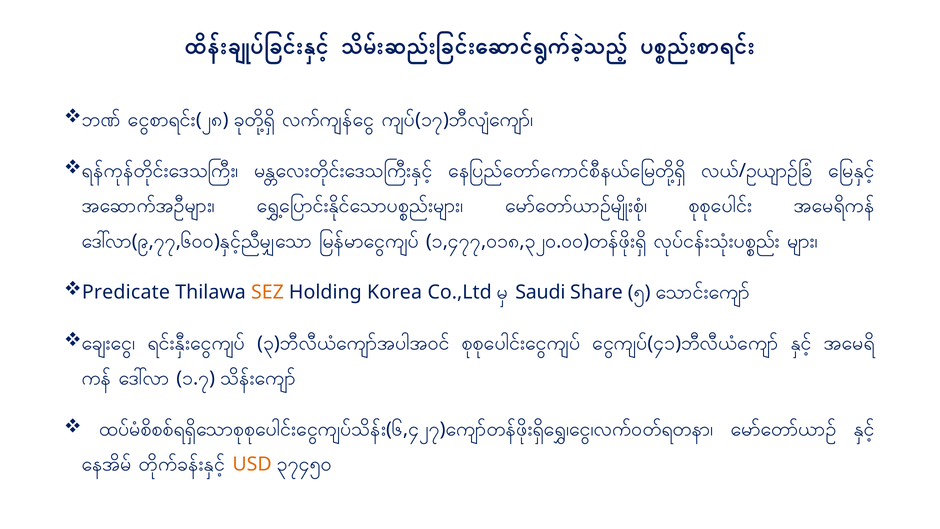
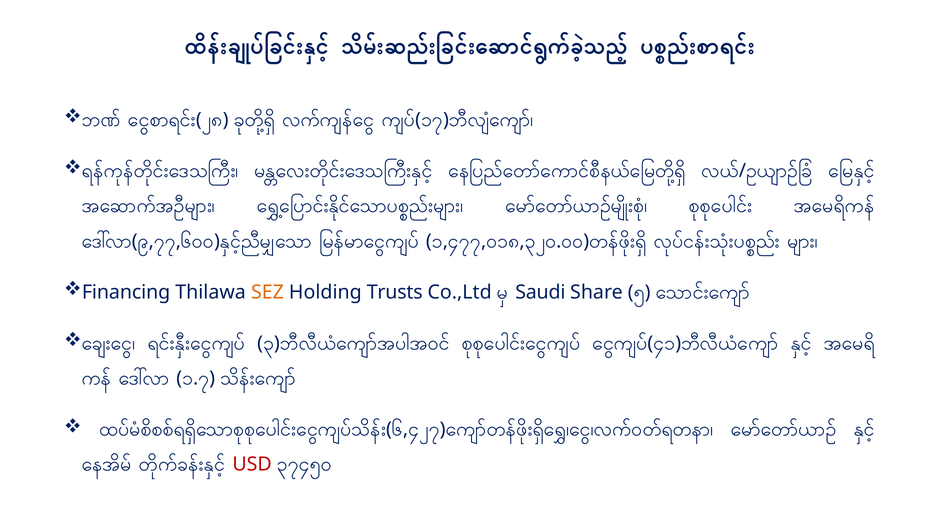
Predicate: Predicate -> Financing
Korea: Korea -> Trusts
USD colour: orange -> red
